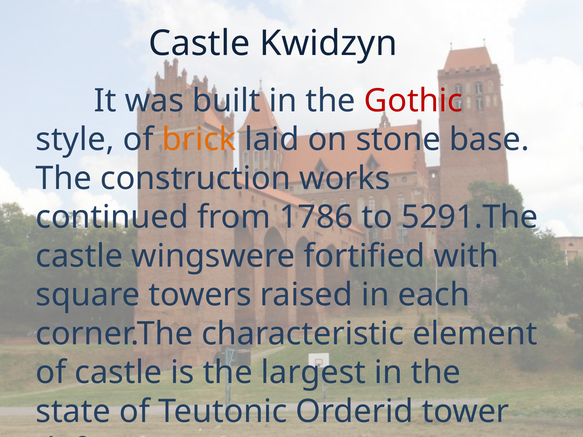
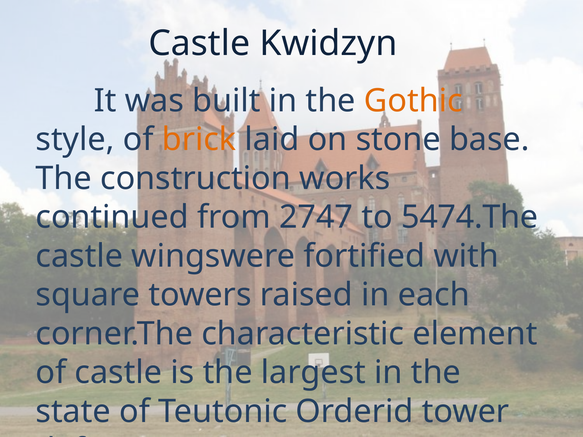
Gothic colour: red -> orange
1786: 1786 -> 2747
5291.The: 5291.The -> 5474.The
